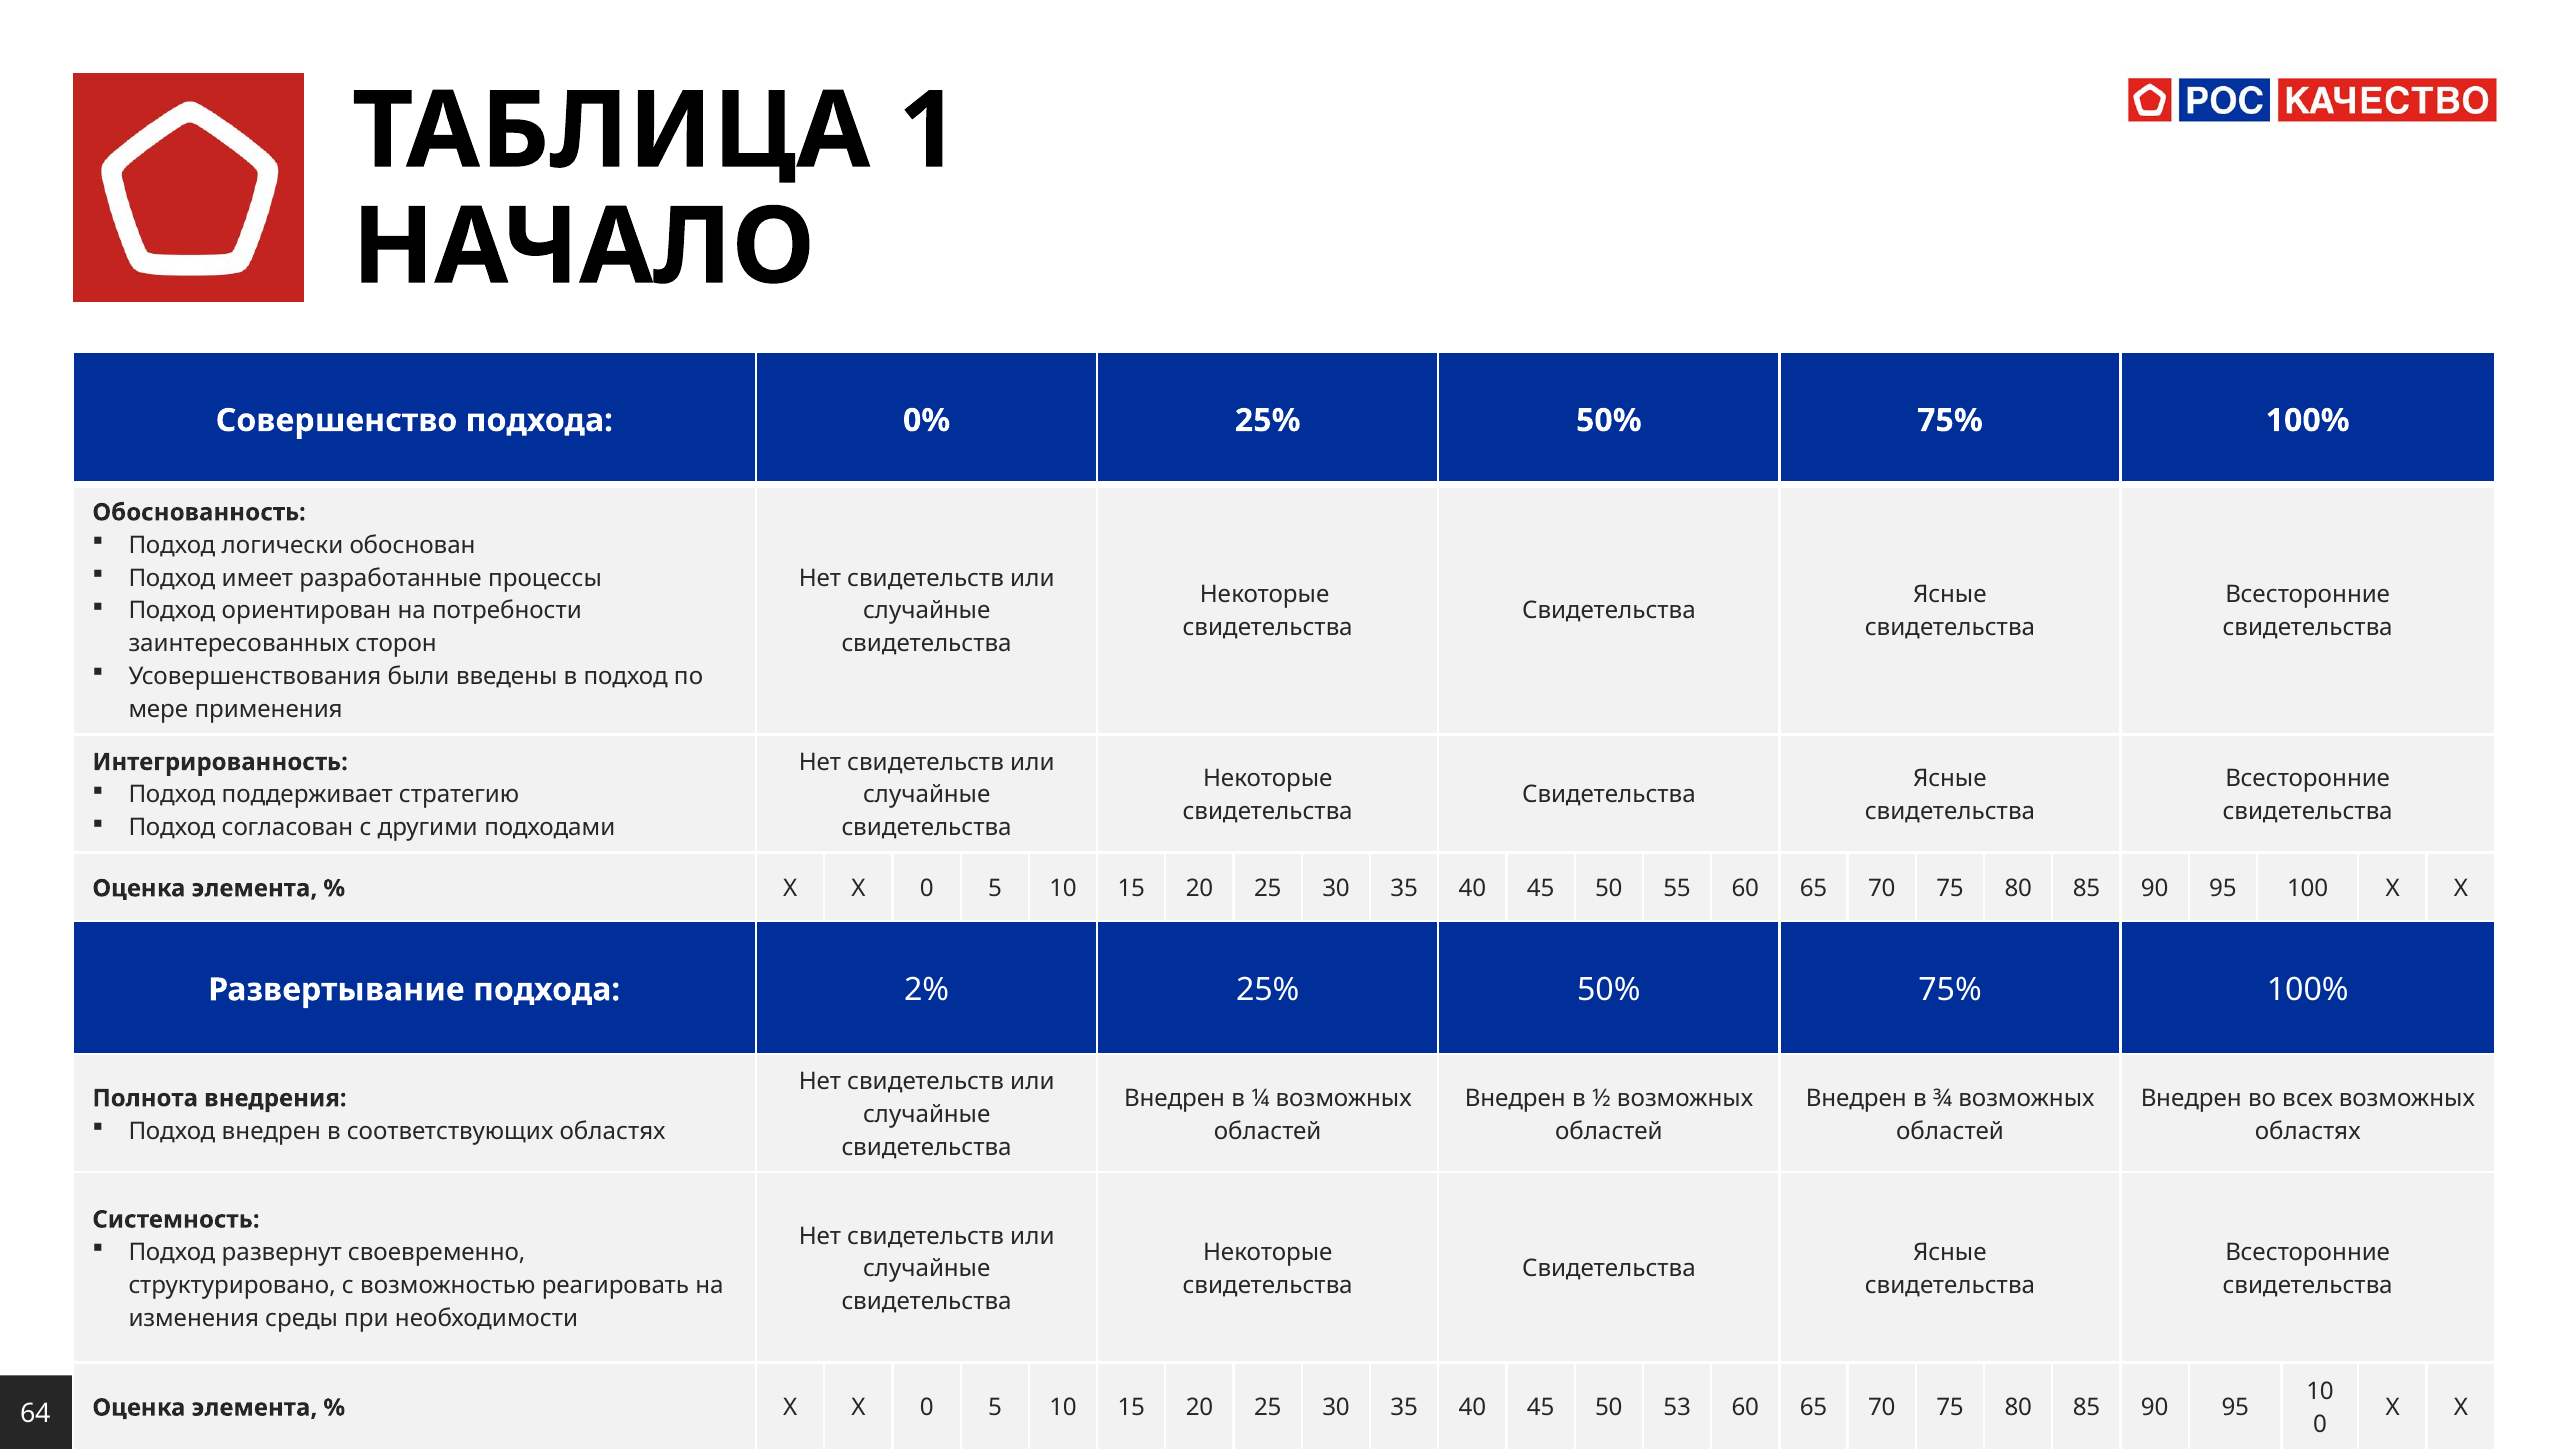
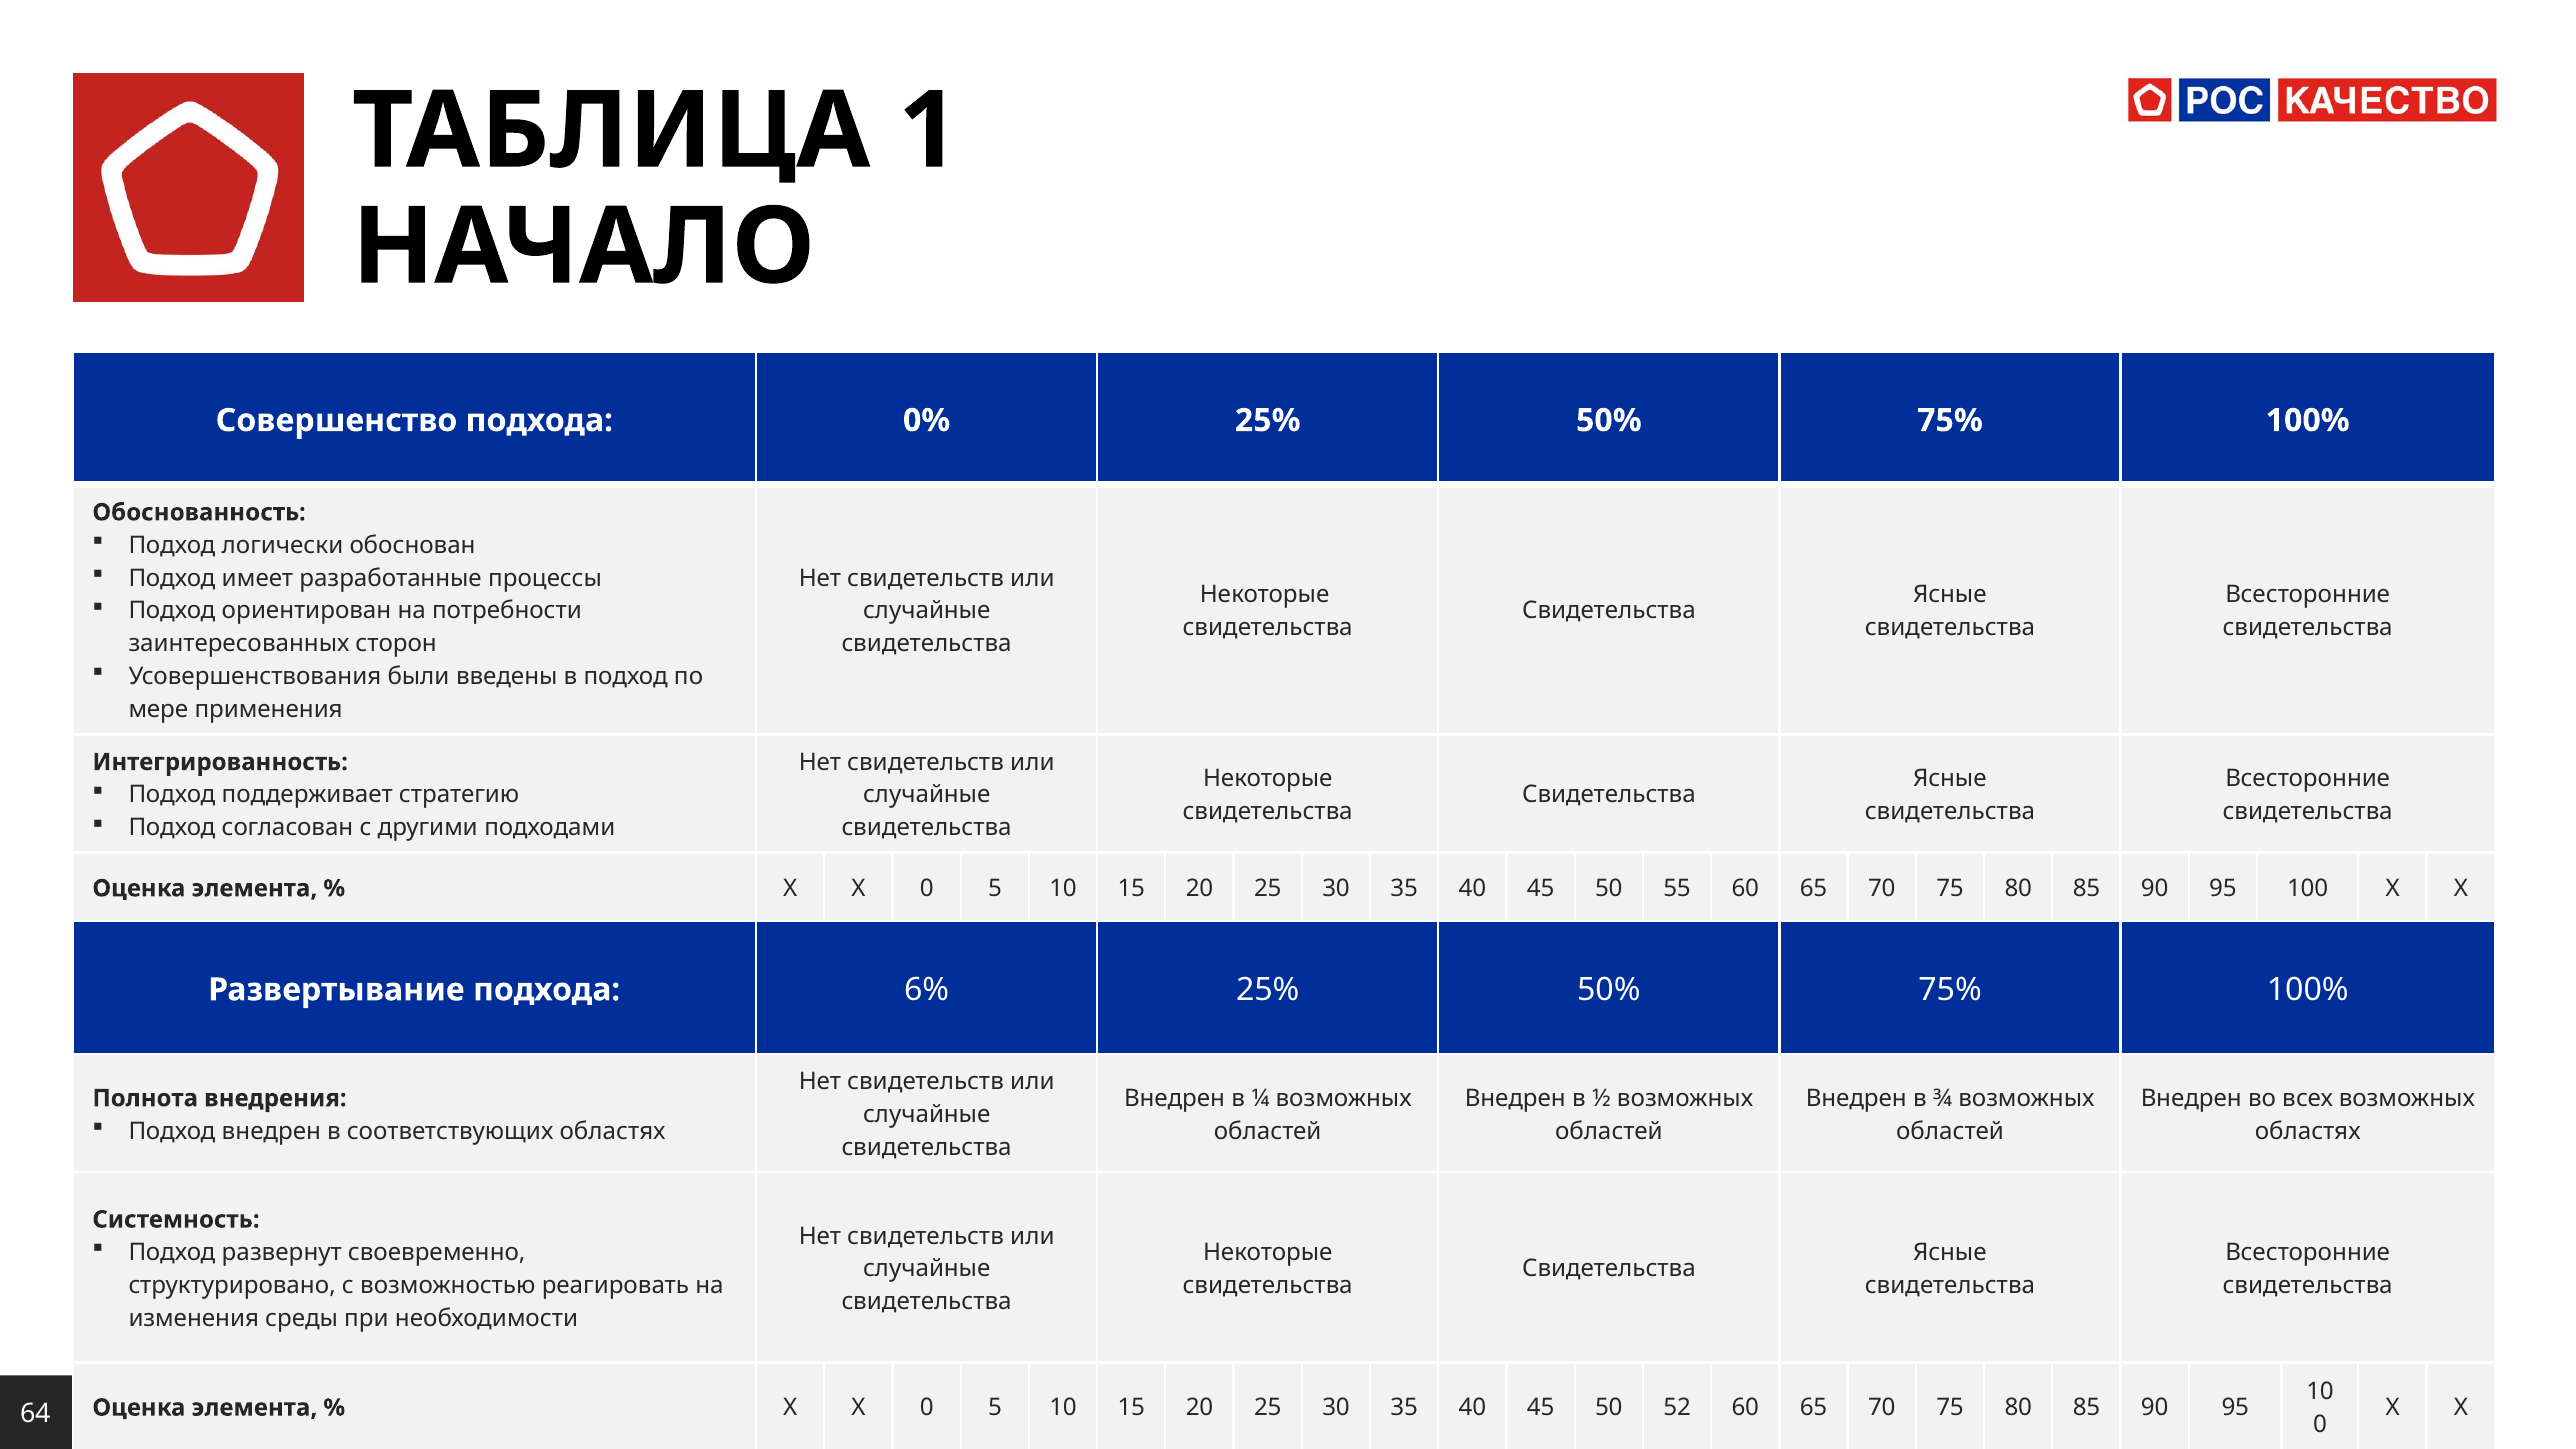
2%: 2% -> 6%
53: 53 -> 52
